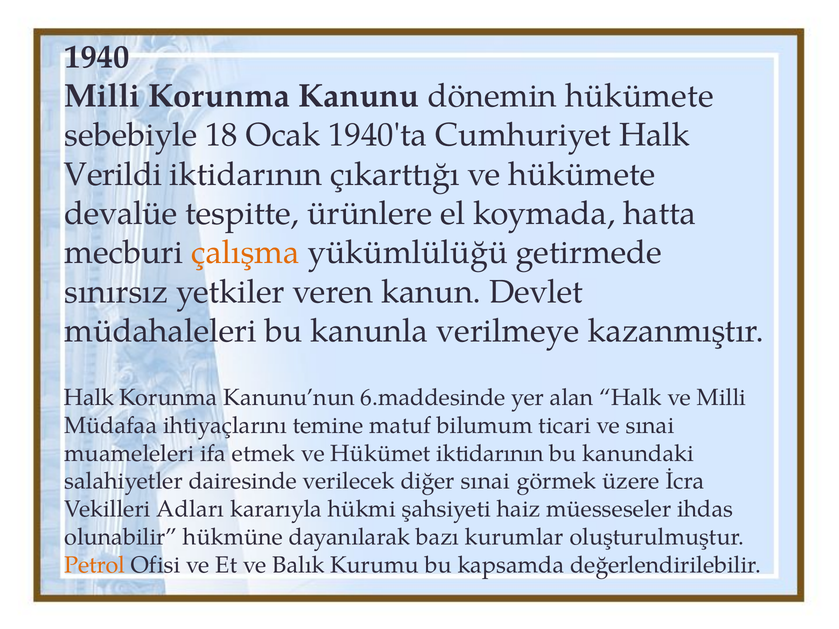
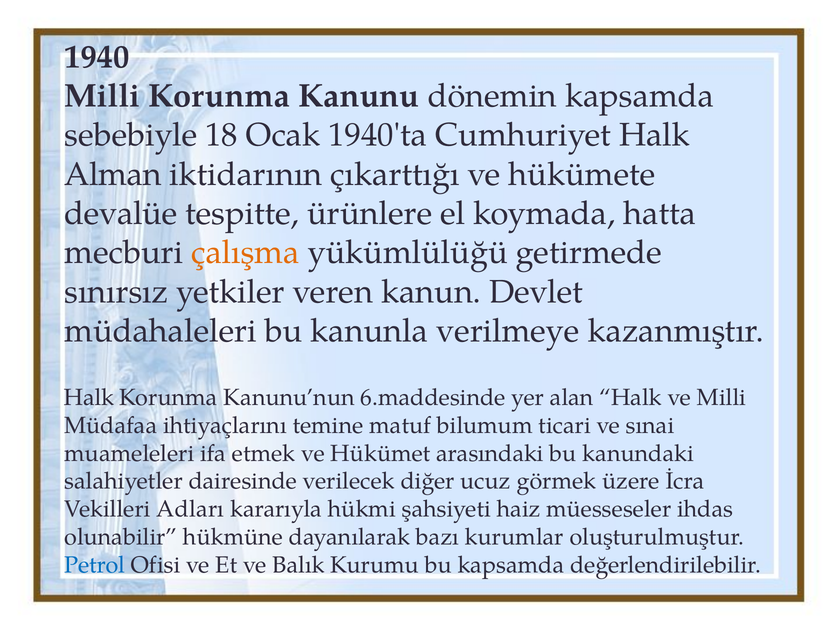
dönemin hükümete: hükümete -> kapsamda
Verildi: Verildi -> Alman
Hükümet iktidarının: iktidarının -> arasındaki
diğer sınai: sınai -> ucuz
Petrol colour: orange -> blue
